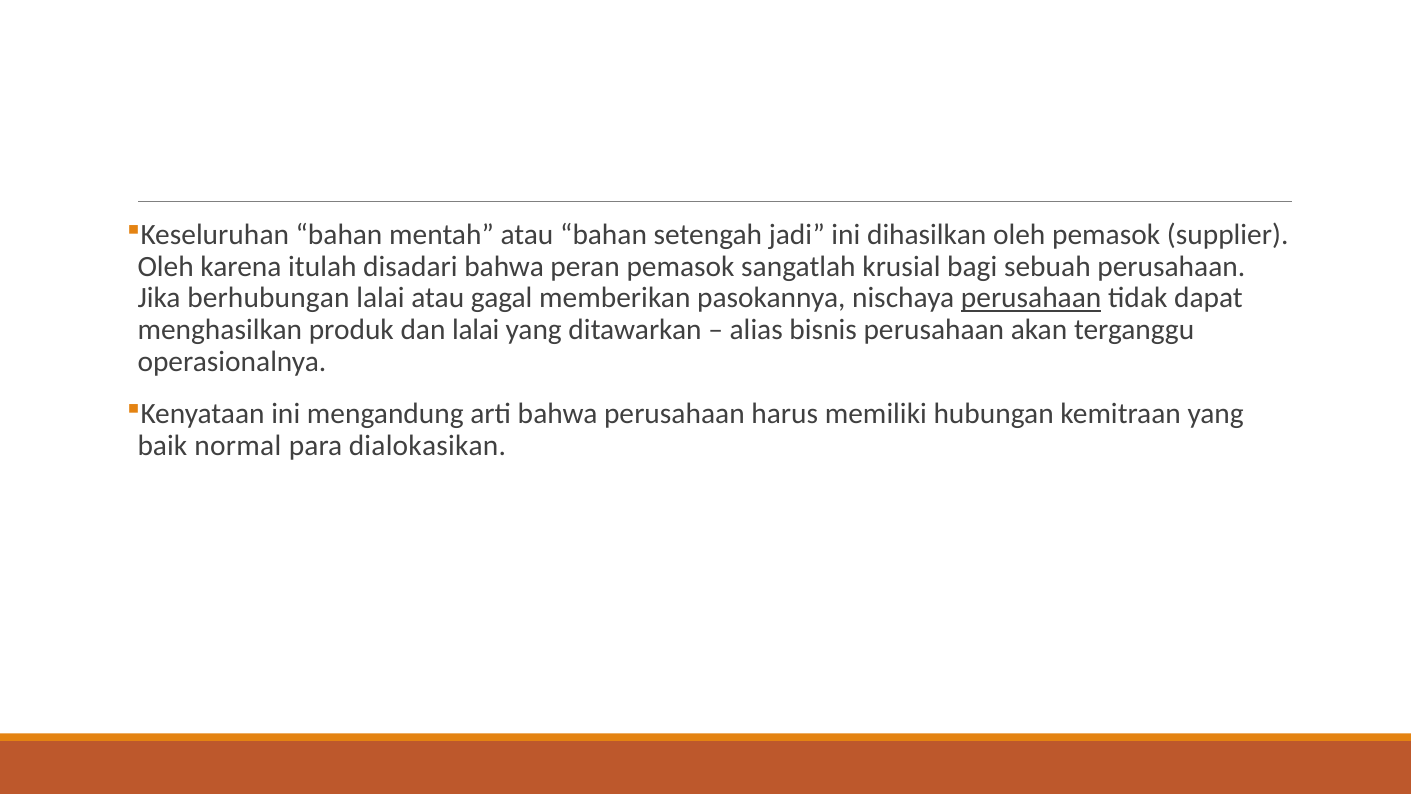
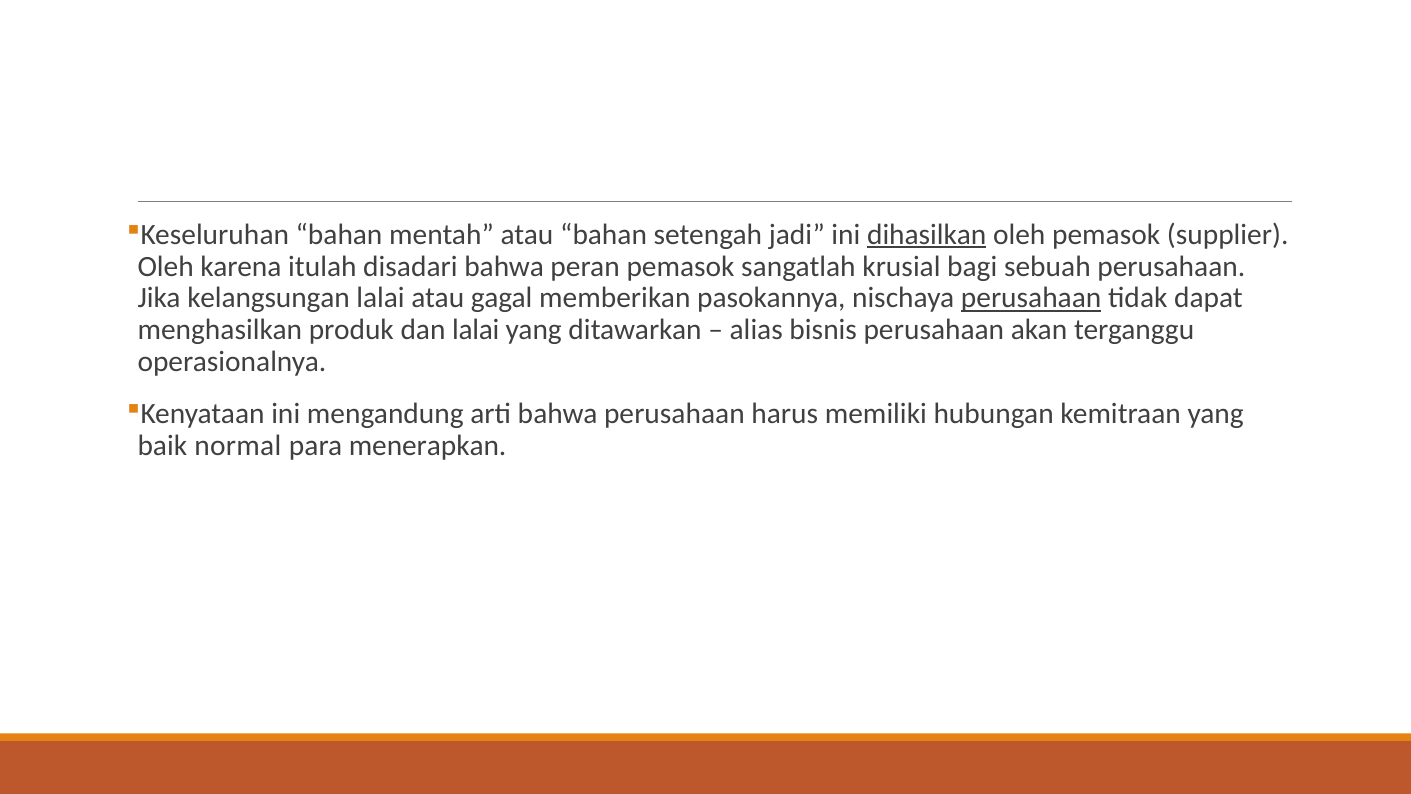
dihasilkan underline: none -> present
berhubungan: berhubungan -> kelangsungan
dialokasikan: dialokasikan -> menerapkan
